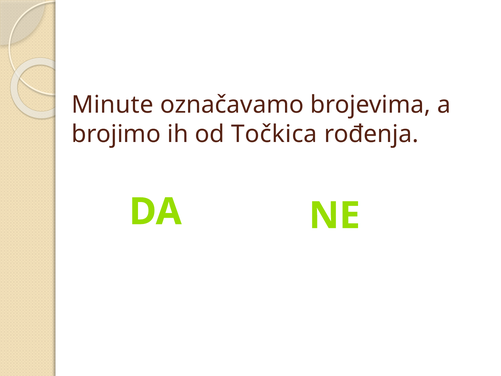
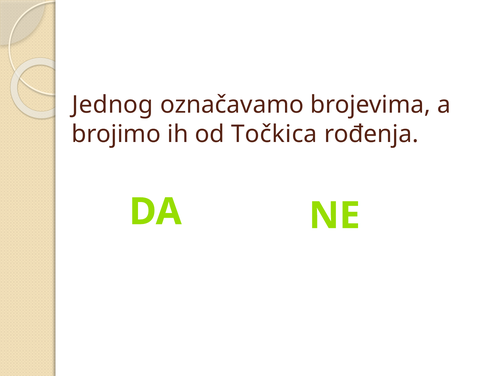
Minute: Minute -> Jednog
